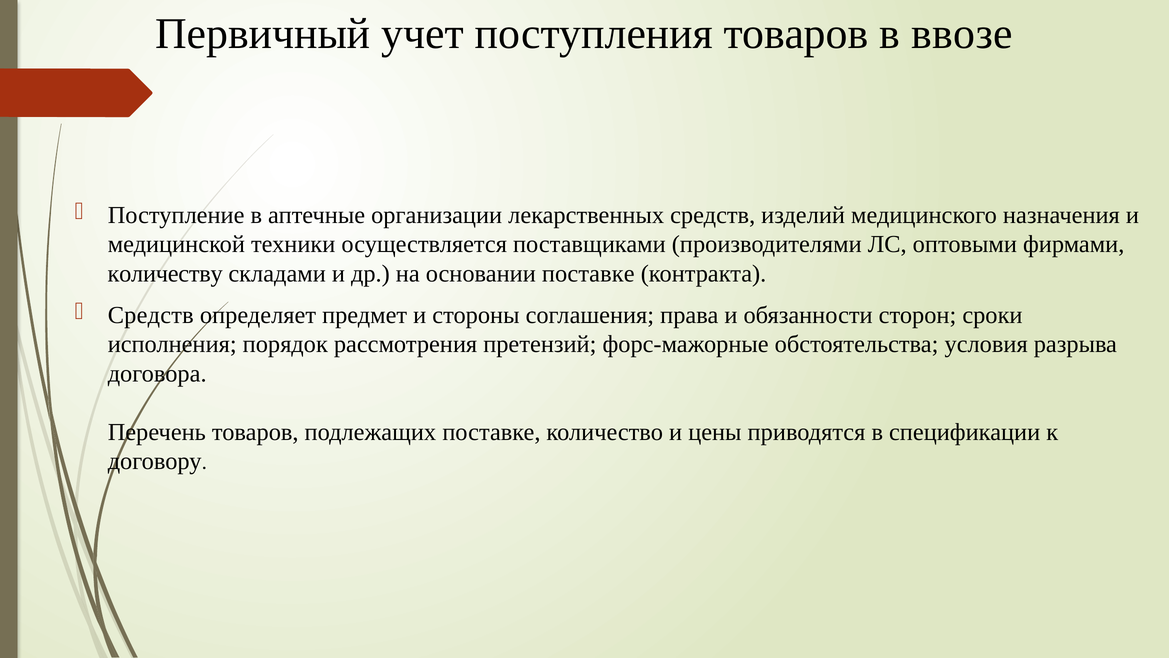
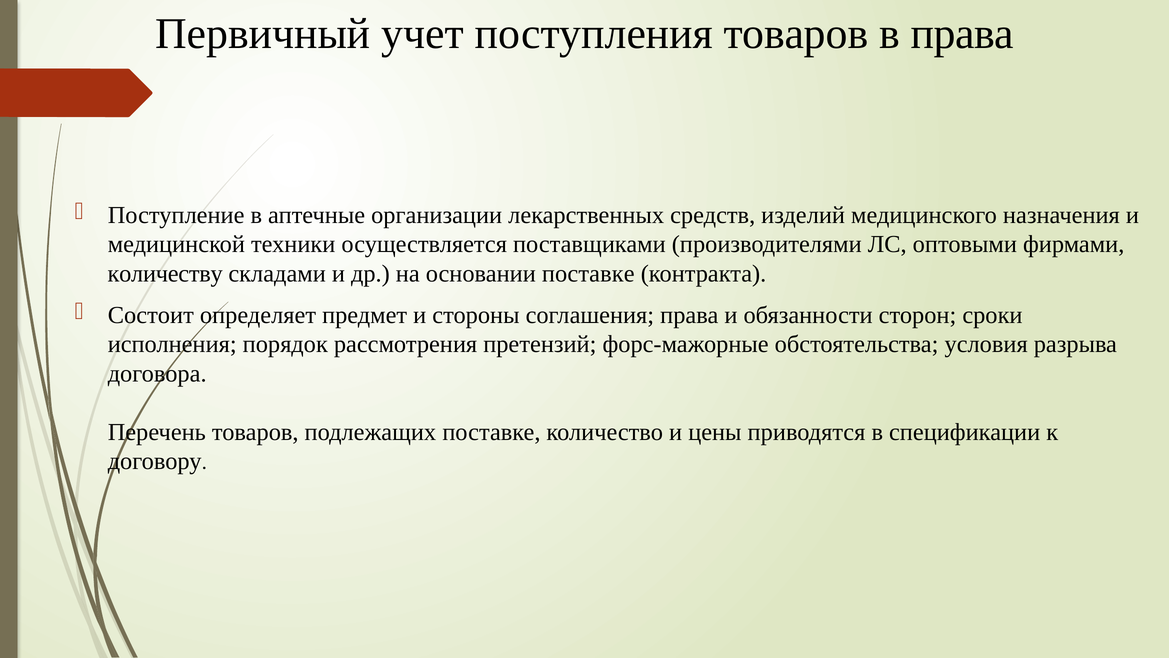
в ввозе: ввозе -> права
Средств at (151, 315): Средств -> Состоит
